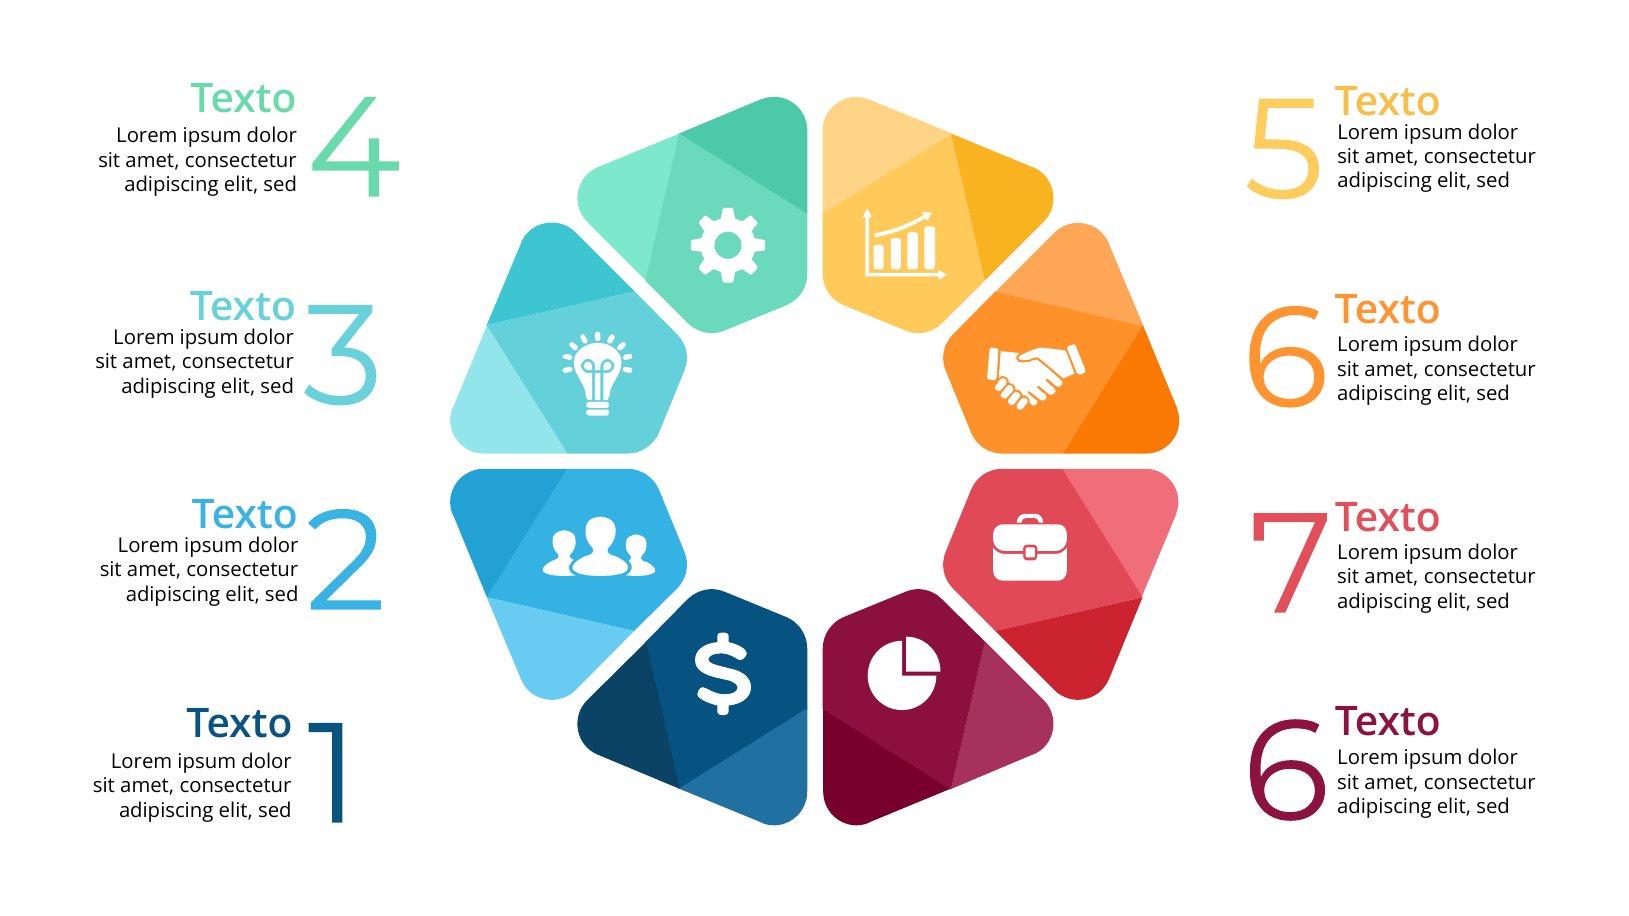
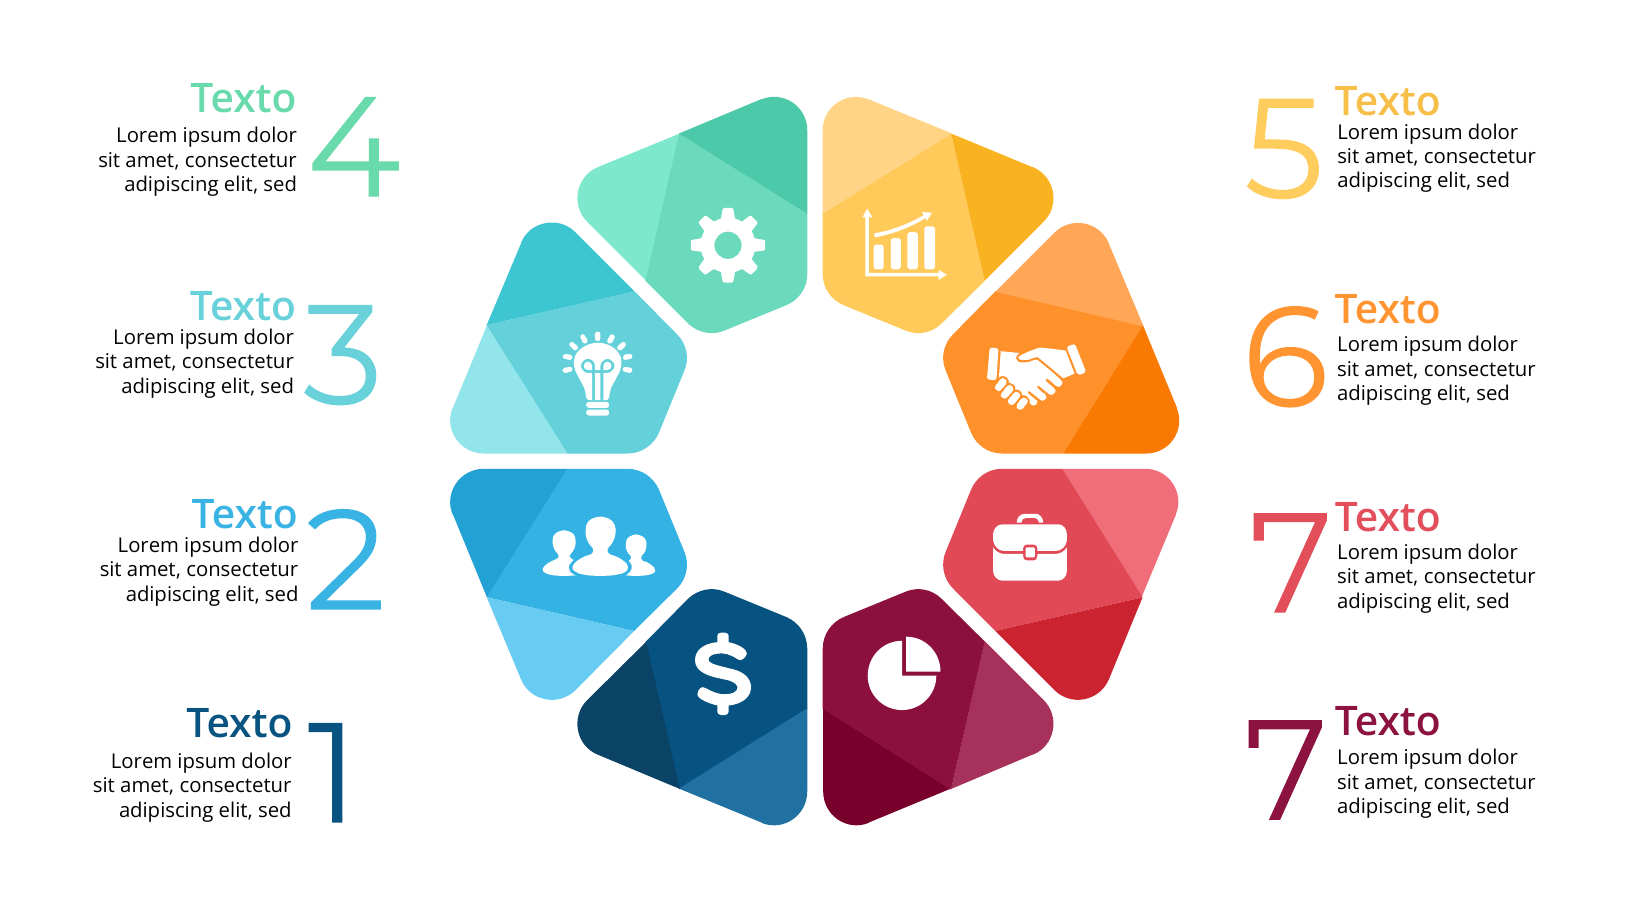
1 6: 6 -> 7
